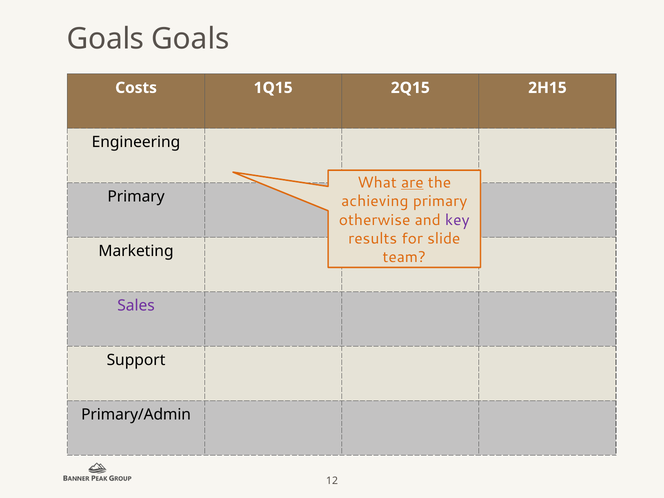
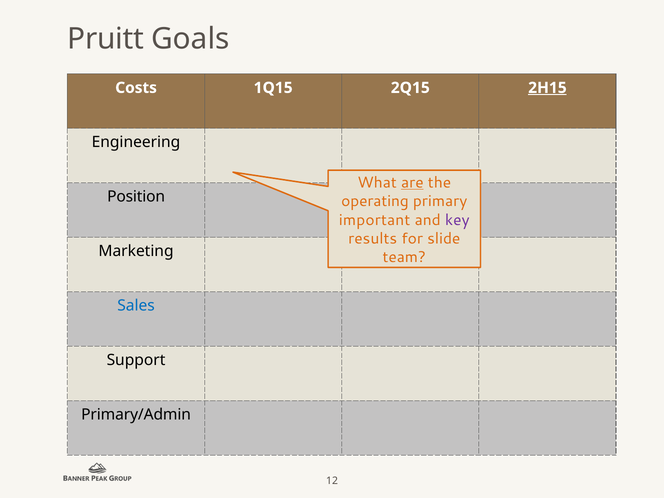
Goals at (106, 39): Goals -> Pruitt
2H15 underline: none -> present
Primary at (136, 197): Primary -> Position
achieving: achieving -> operating
otherwise: otherwise -> important
Sales colour: purple -> blue
